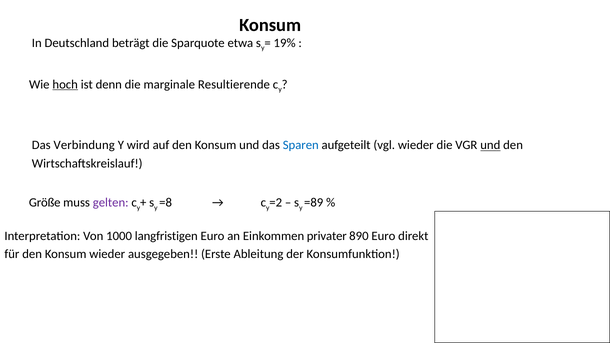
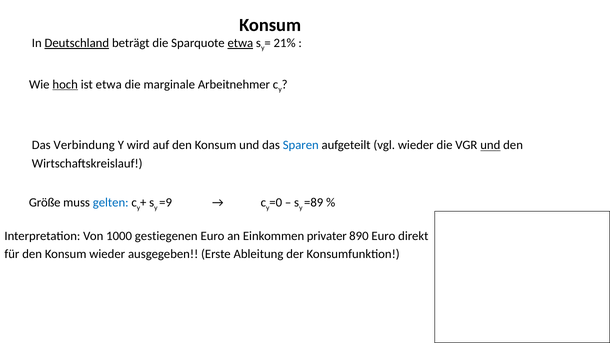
Deutschland underline: none -> present
etwa at (240, 43) underline: none -> present
19%: 19% -> 21%
ist denn: denn -> etwa
Resultierende: Resultierende -> Arbeitnehmer
gelten colour: purple -> blue
=8: =8 -> =9
=2: =2 -> =0
langfristigen: langfristigen -> gestiegenen
